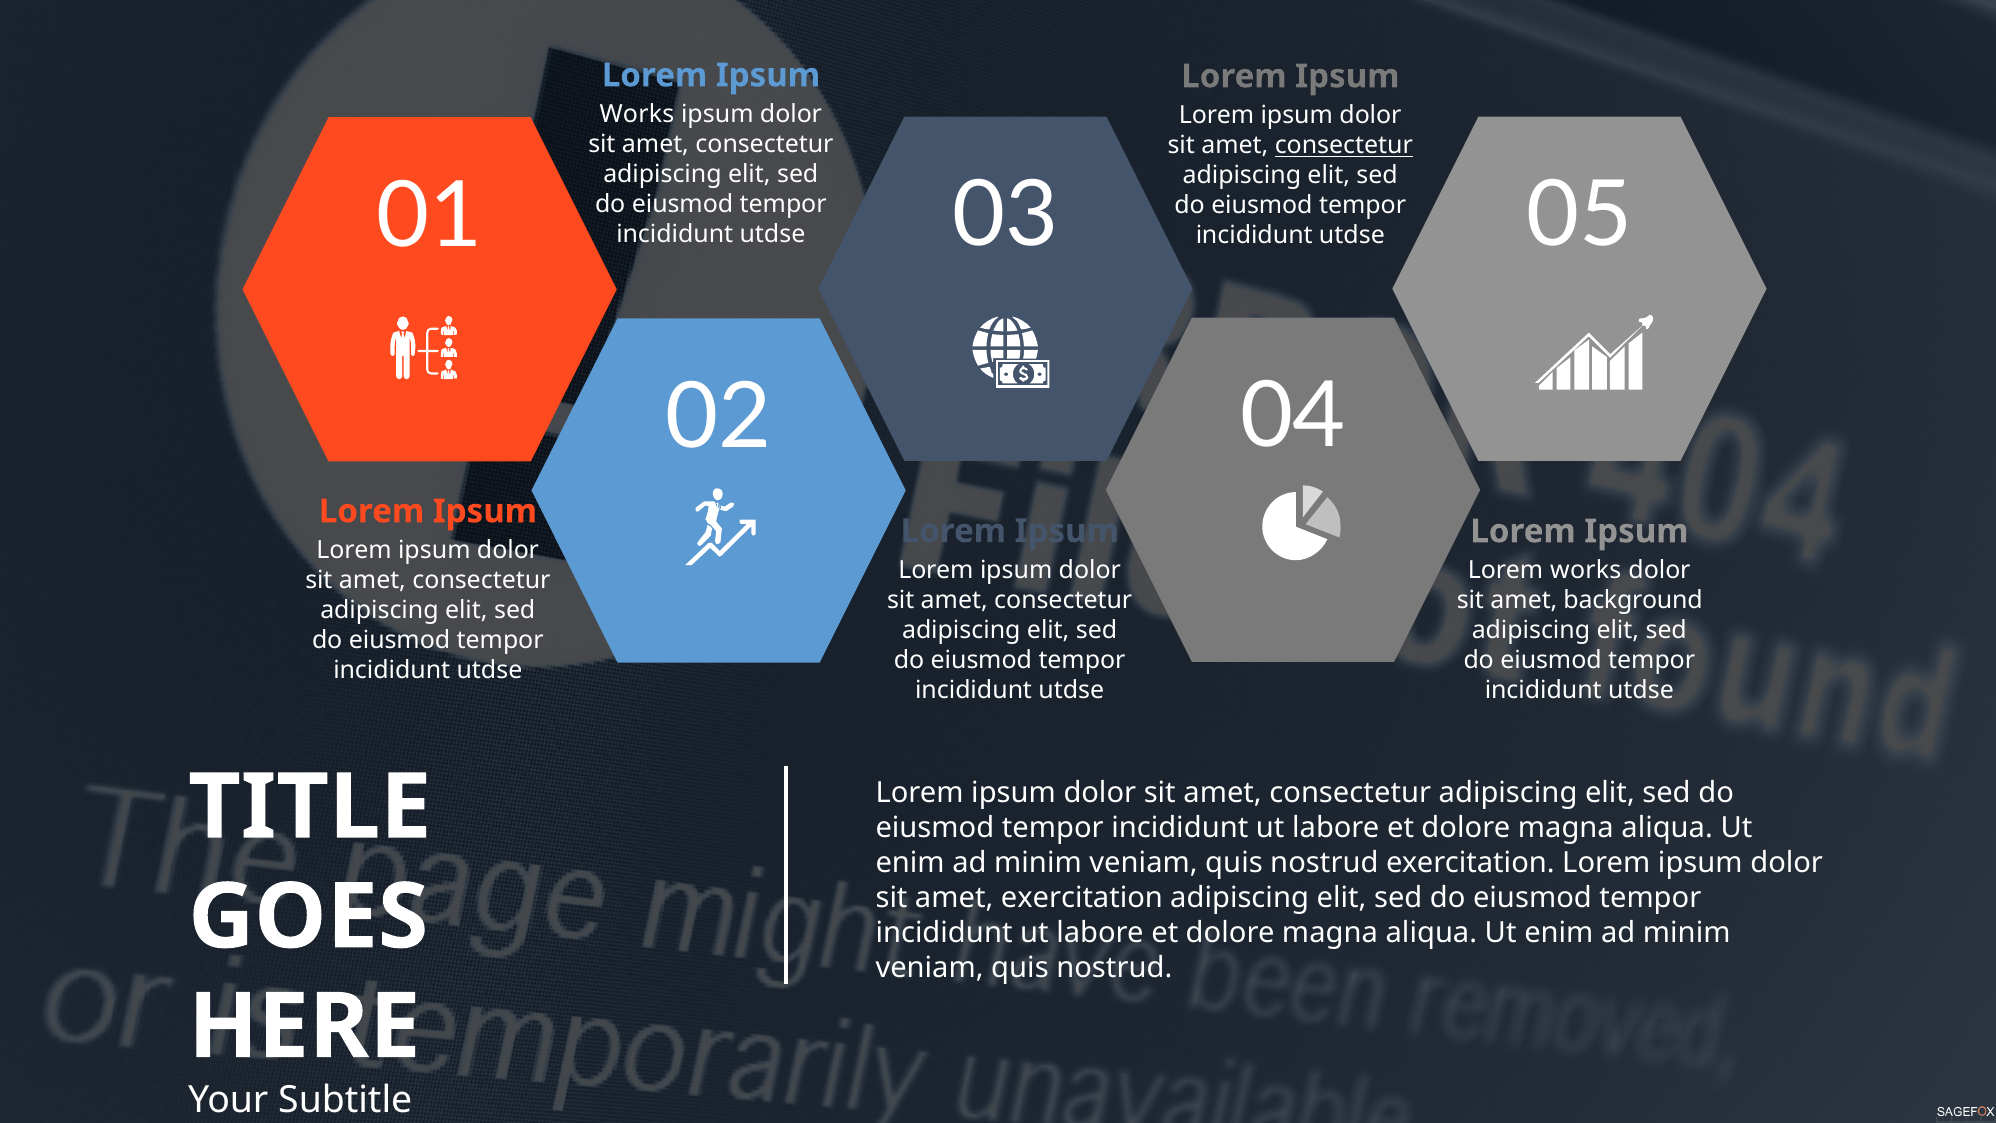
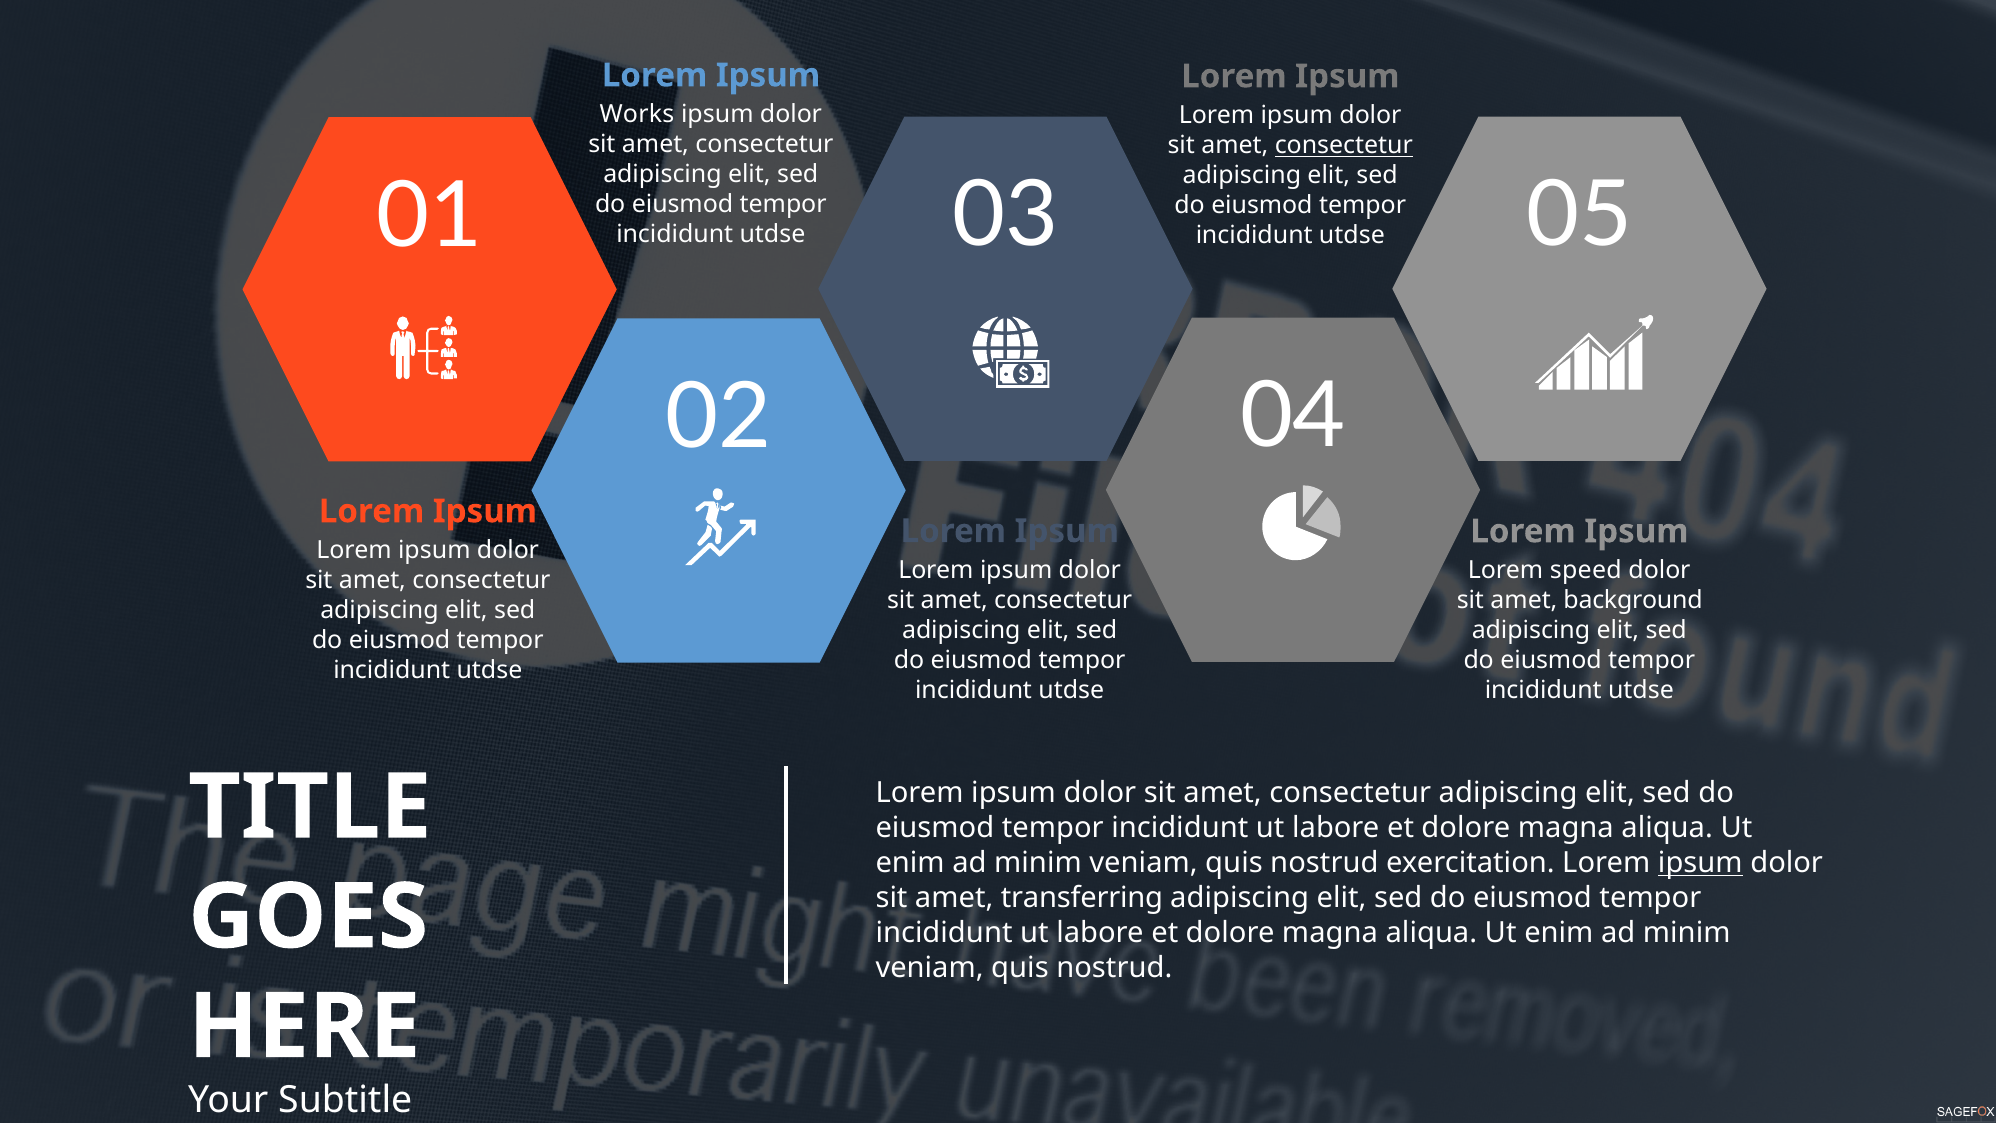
Lorem works: works -> speed
ipsum at (1700, 863) underline: none -> present
amet exercitation: exercitation -> transferring
